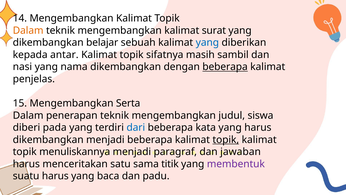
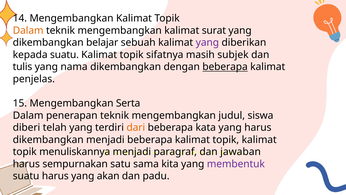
yang at (207, 42) colour: blue -> purple
kepada antar: antar -> suatu
sambil: sambil -> subjek
nasi: nasi -> tulis
pada: pada -> telah
dari colour: blue -> orange
topik at (226, 139) underline: present -> none
menceritakan: menceritakan -> sempurnakan
titik: titik -> kita
baca: baca -> akan
